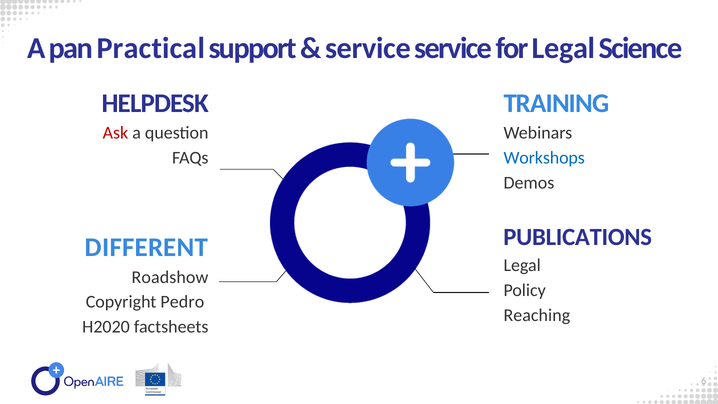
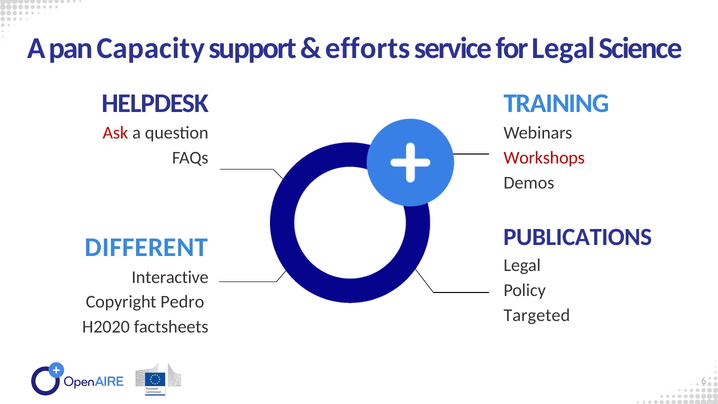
Practical: Practical -> Capacity
service at (368, 48): service -> efforts
Workshops colour: blue -> red
Roadshow: Roadshow -> Interactive
Reaching: Reaching -> Targeted
